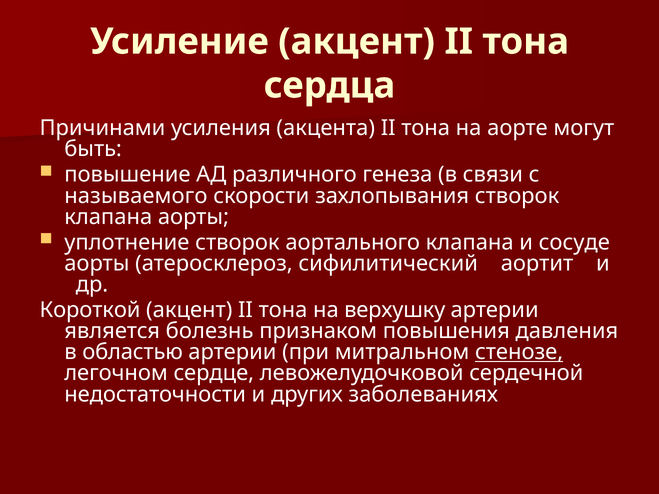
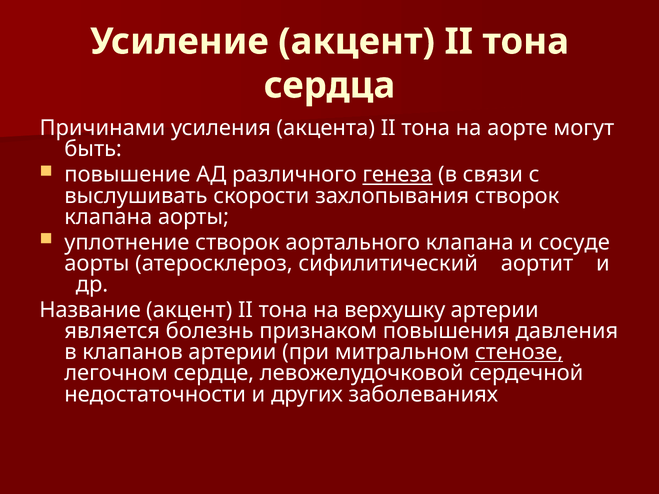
генеза underline: none -> present
называемого: называемого -> выслушивать
Короткой: Короткой -> Название
областью: областью -> клапанов
